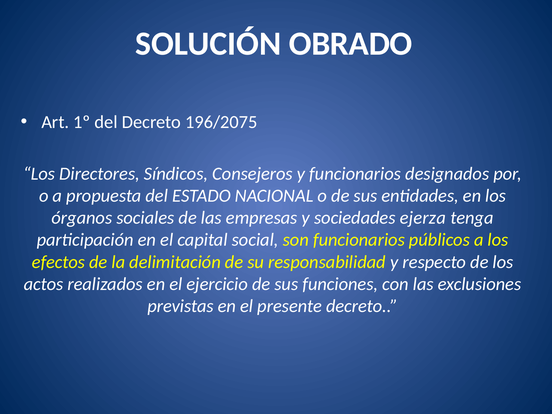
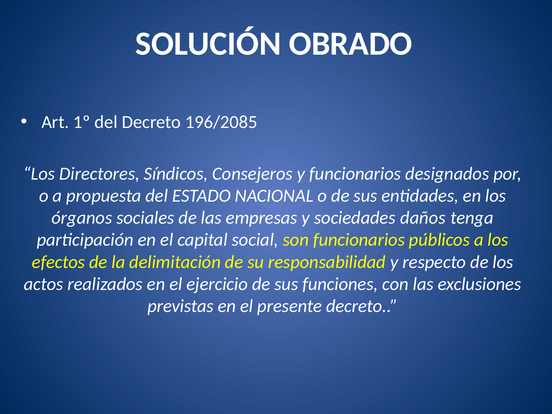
196/2075: 196/2075 -> 196/2085
ejerza: ejerza -> daños
